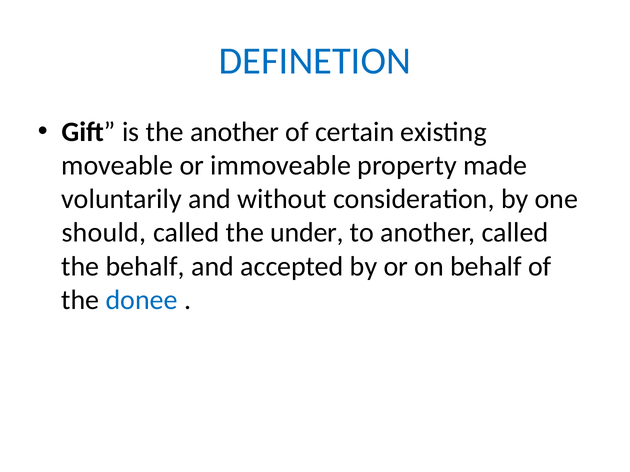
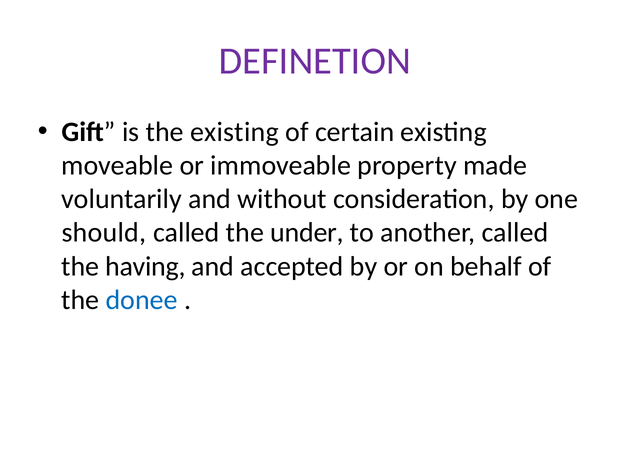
DEFINETION colour: blue -> purple
the another: another -> existing
the behalf: behalf -> having
